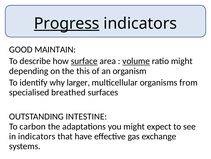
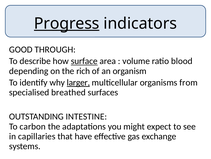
MAINTAIN: MAINTAIN -> THROUGH
volume underline: present -> none
ratio might: might -> blood
this: this -> rich
larger underline: none -> present
in indicators: indicators -> capillaries
